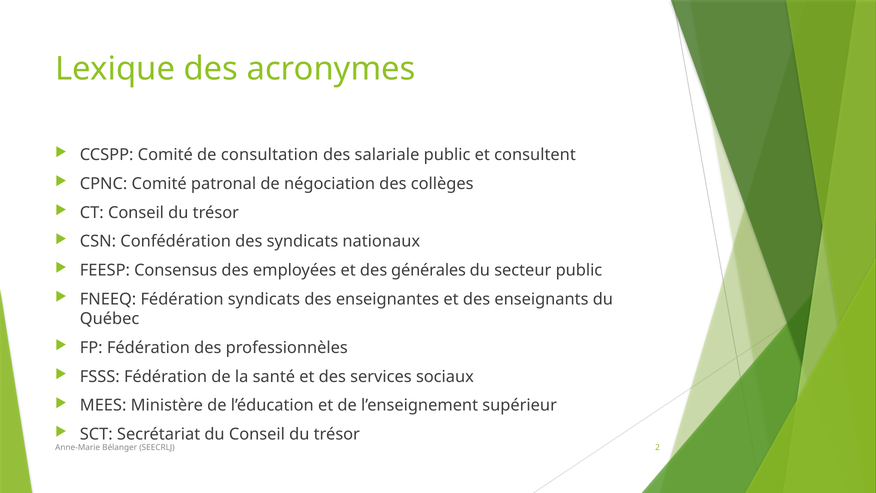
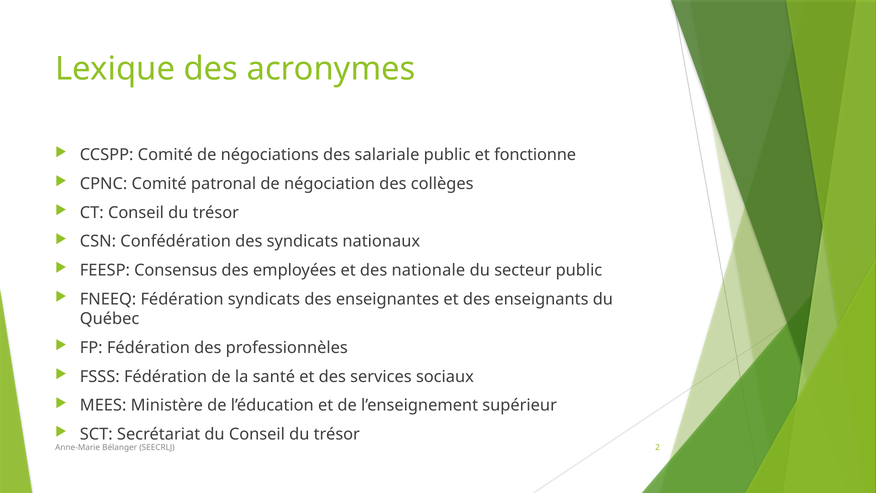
consultation: consultation -> négociations
consultent: consultent -> fonctionne
générales: générales -> nationale
